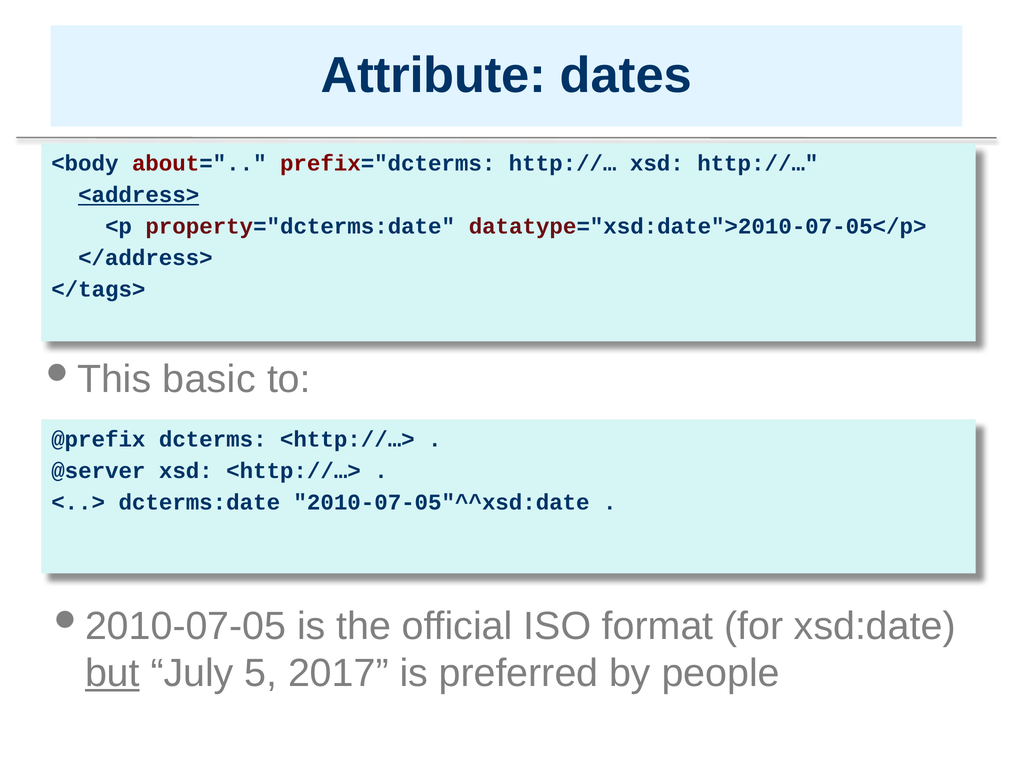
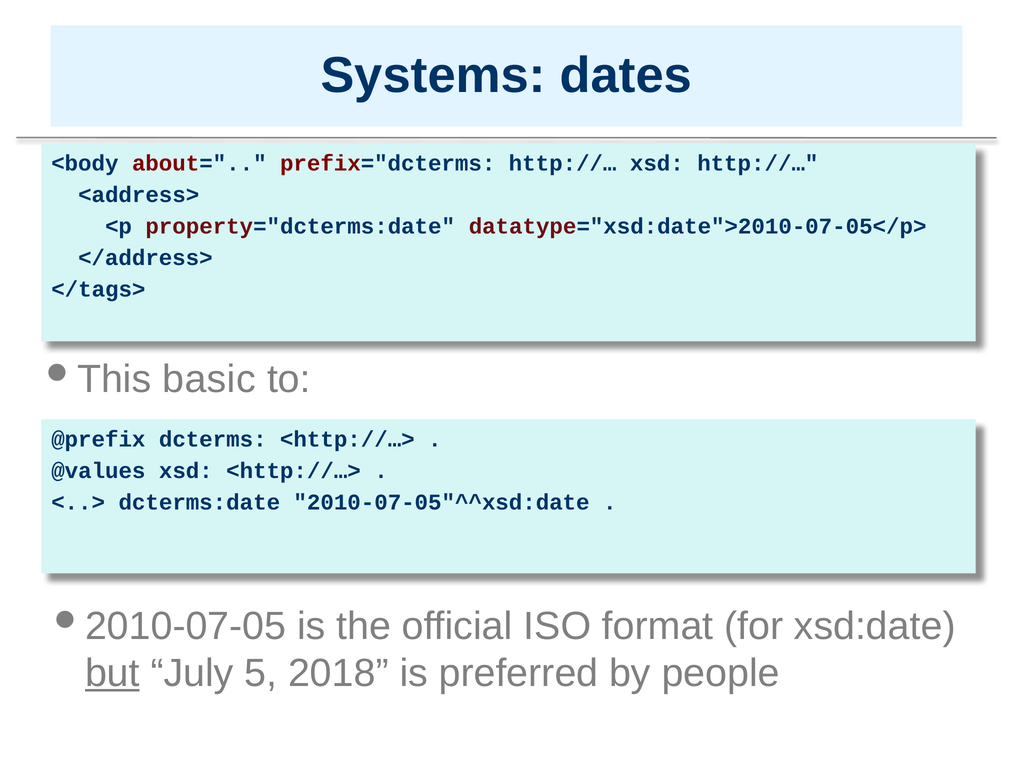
Attribute: Attribute -> Systems
<address> underline: present -> none
@server: @server -> @values
2017: 2017 -> 2018
